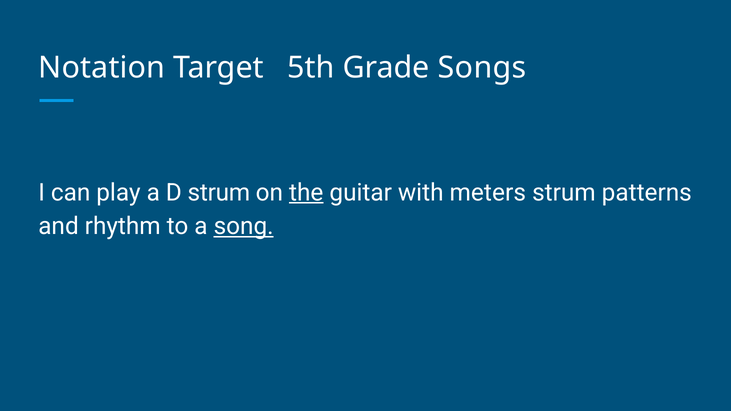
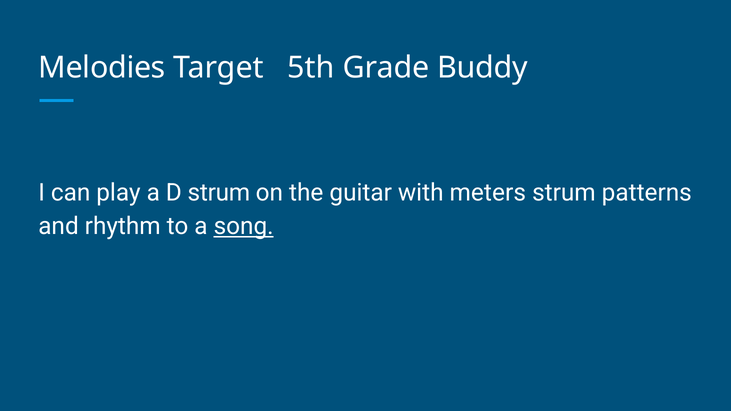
Notation: Notation -> Melodies
Songs: Songs -> Buddy
the underline: present -> none
